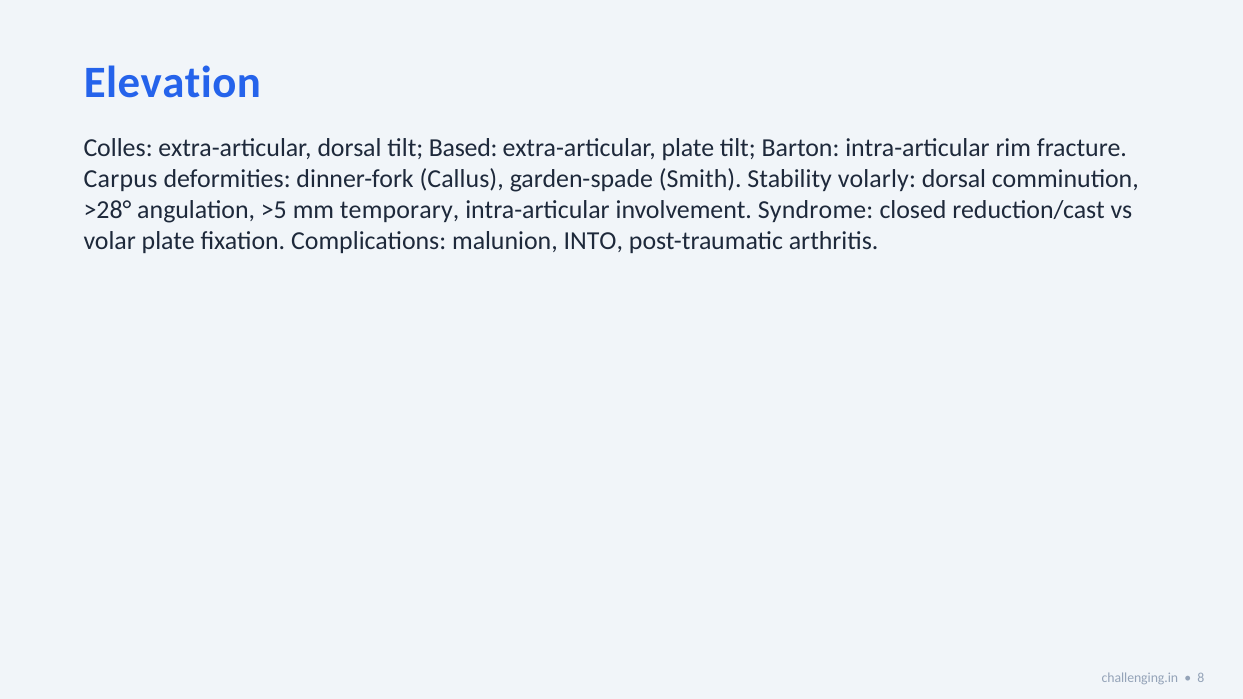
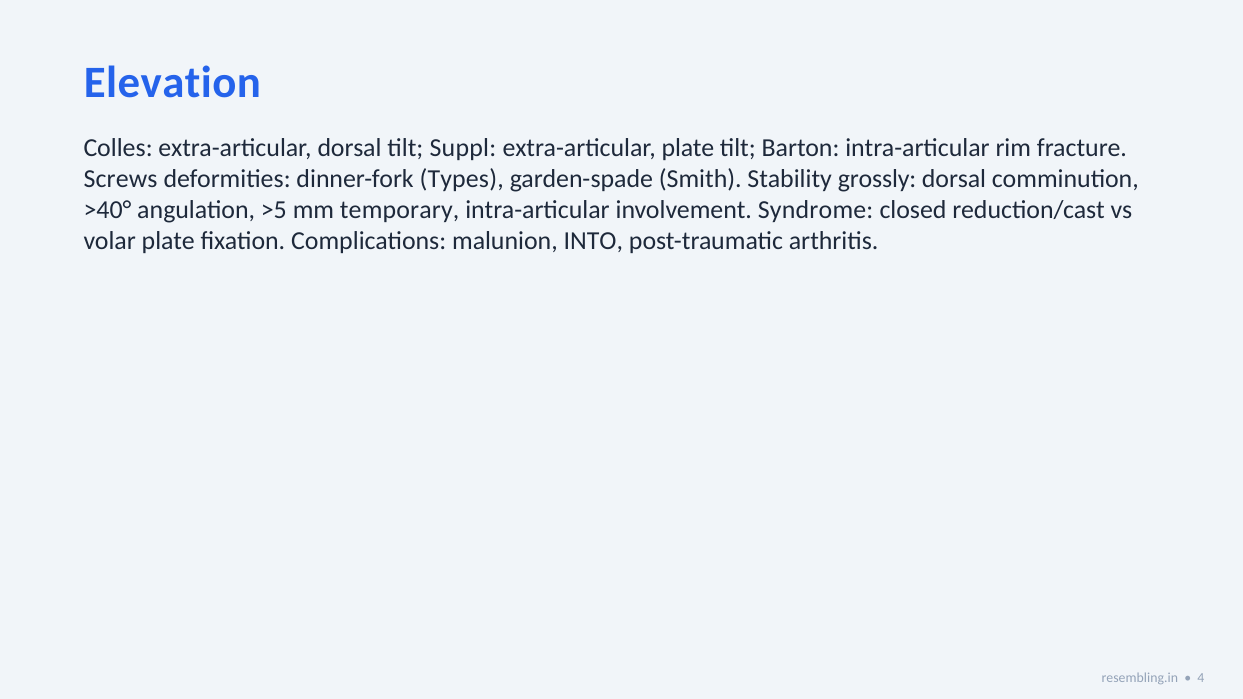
Based: Based -> Suppl
Carpus: Carpus -> Screws
Callus: Callus -> Types
volarly: volarly -> grossly
>28°: >28° -> >40°
challenging.in: challenging.in -> resembling.in
8: 8 -> 4
